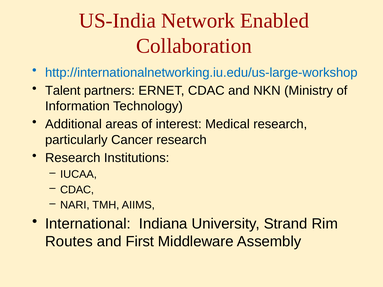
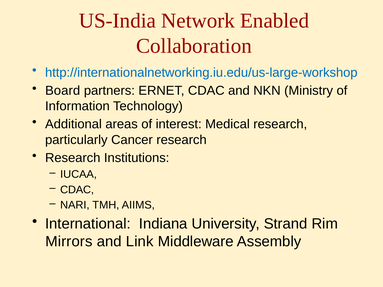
Talent: Talent -> Board
Routes: Routes -> Mirrors
First: First -> Link
